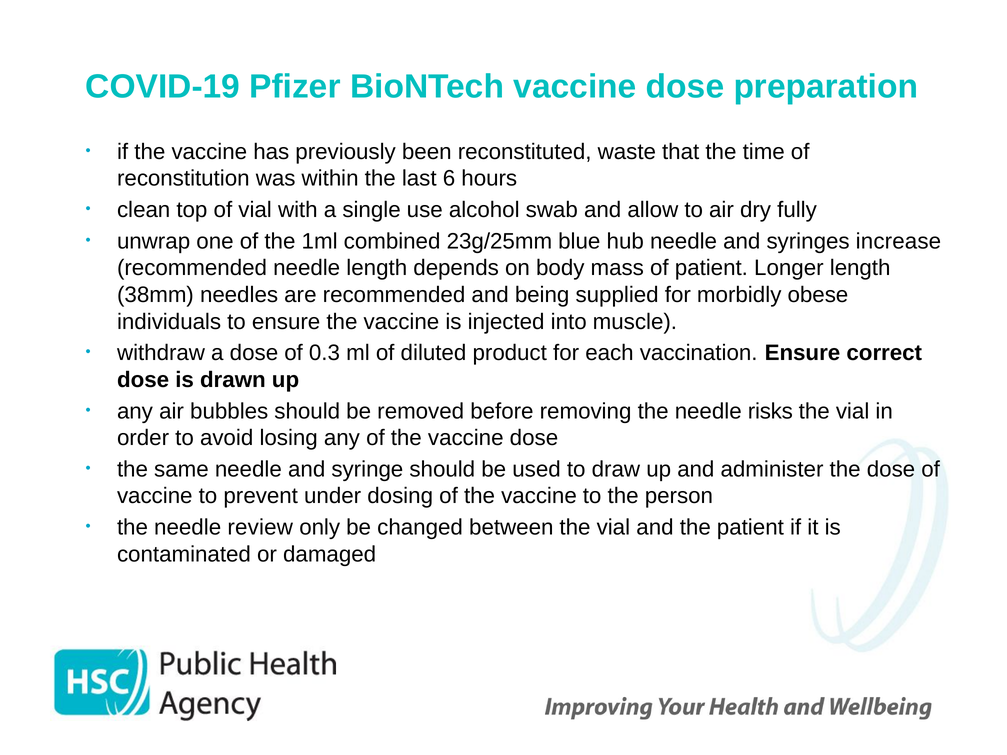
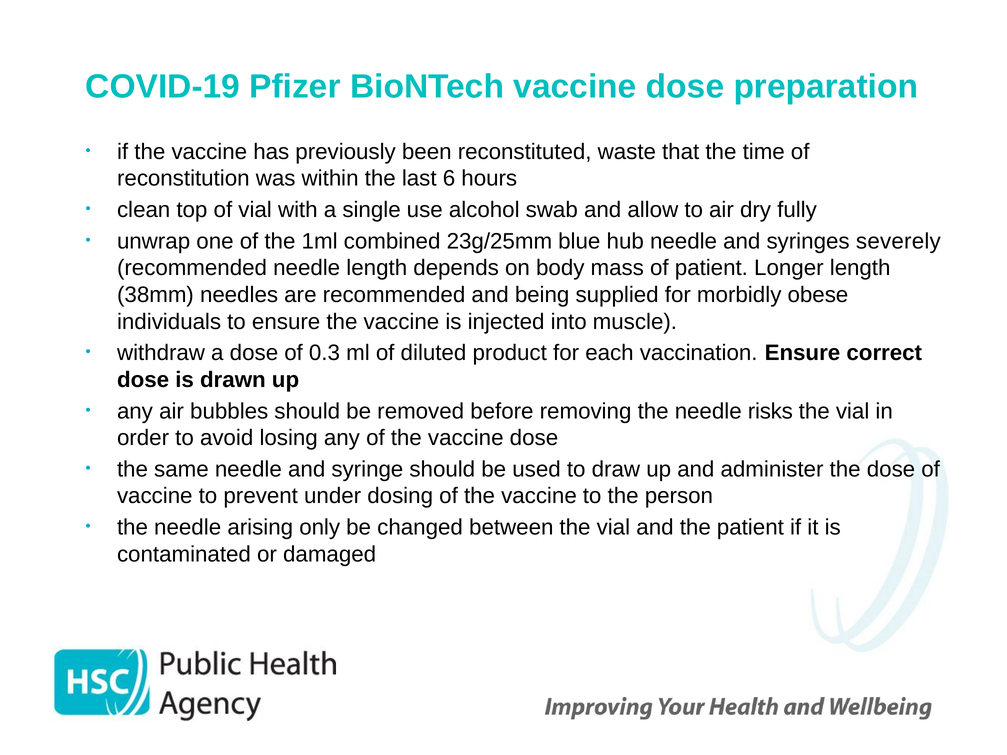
increase: increase -> severely
review: review -> arising
